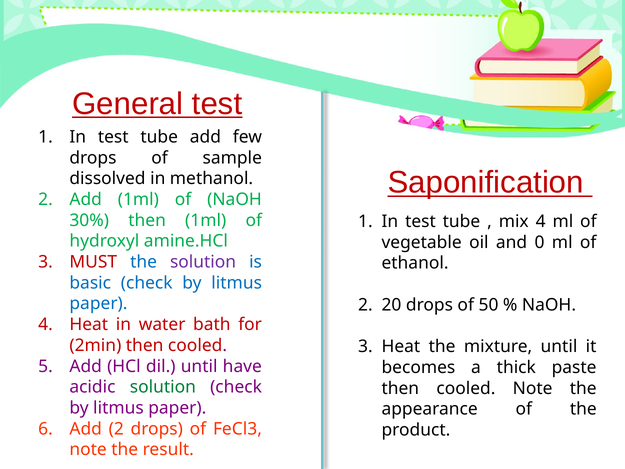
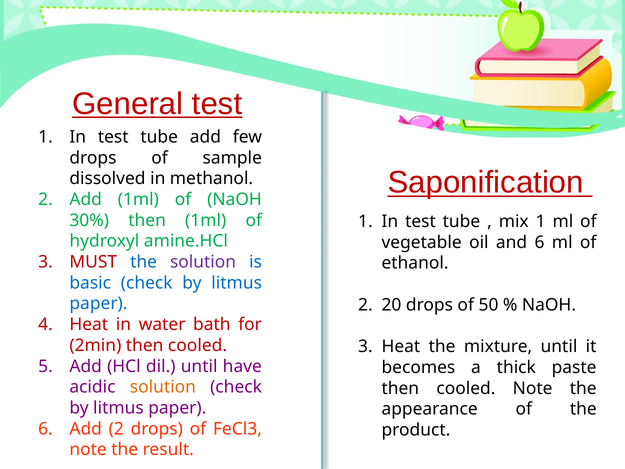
mix 4: 4 -> 1
and 0: 0 -> 6
solution at (163, 387) colour: green -> orange
